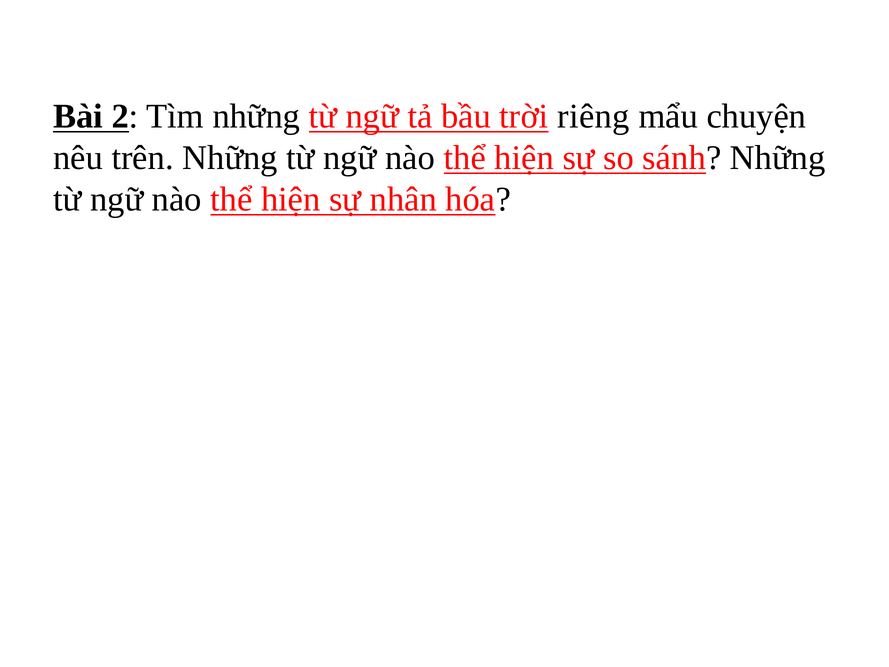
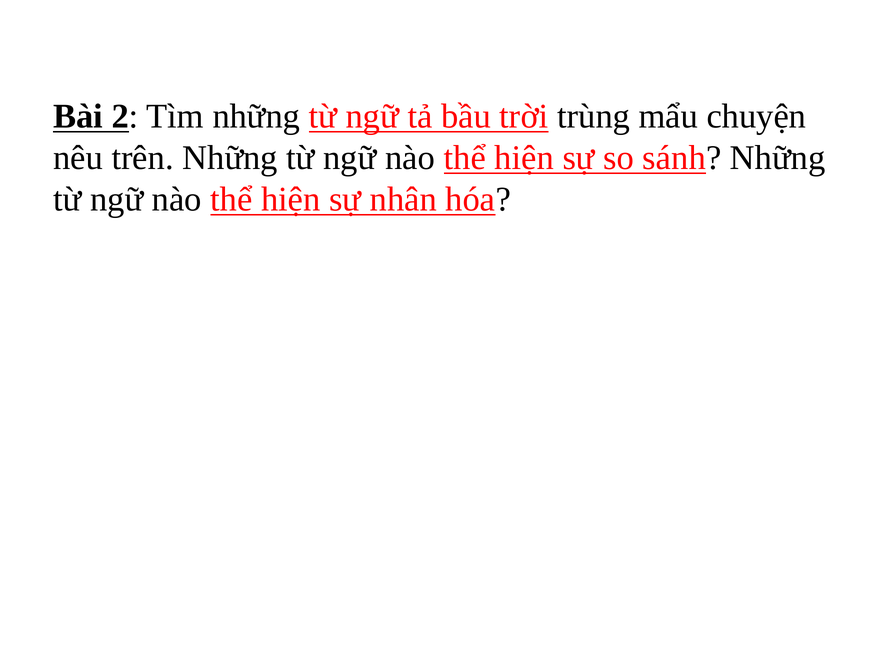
riêng: riêng -> trùng
